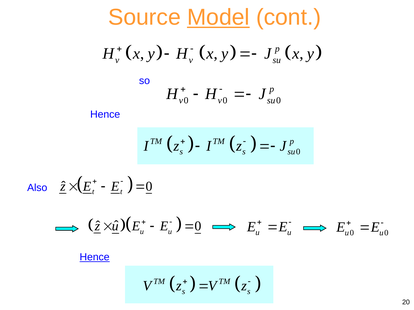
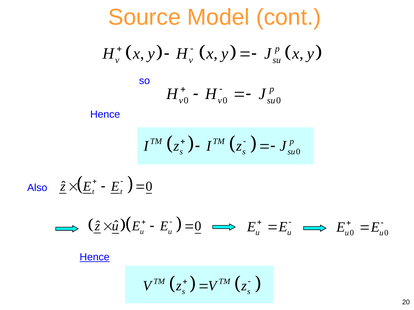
Model underline: present -> none
